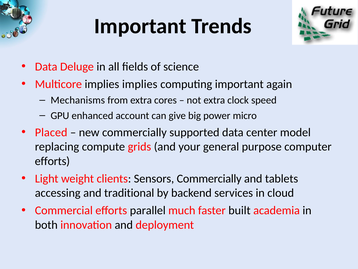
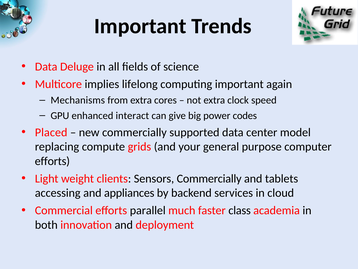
implies implies: implies -> lifelong
account: account -> interact
micro: micro -> codes
traditional: traditional -> appliances
built: built -> class
